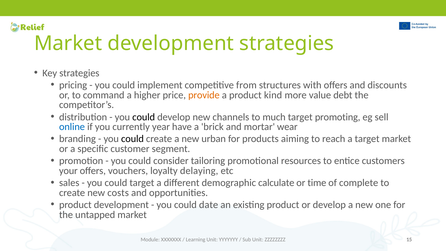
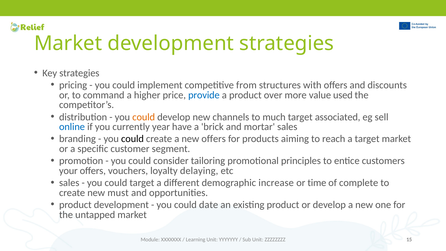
provide colour: orange -> blue
kind: kind -> over
debt: debt -> used
could at (144, 117) colour: black -> orange
promoting: promoting -> associated
mortar wear: wear -> sales
new urban: urban -> offers
resources: resources -> principles
calculate: calculate -> increase
costs: costs -> must
